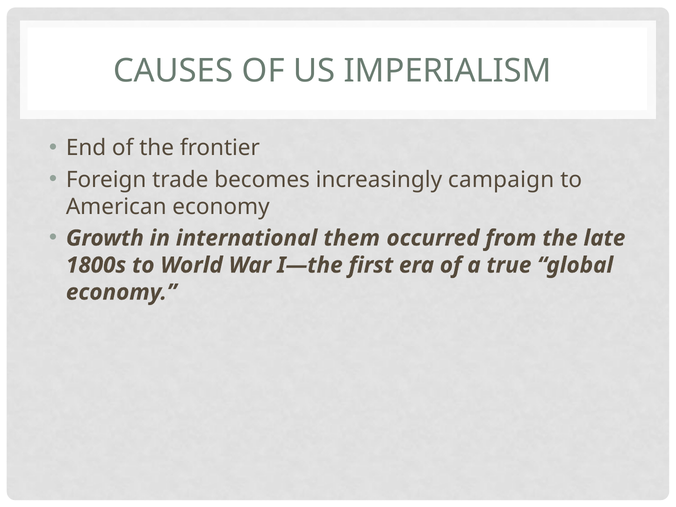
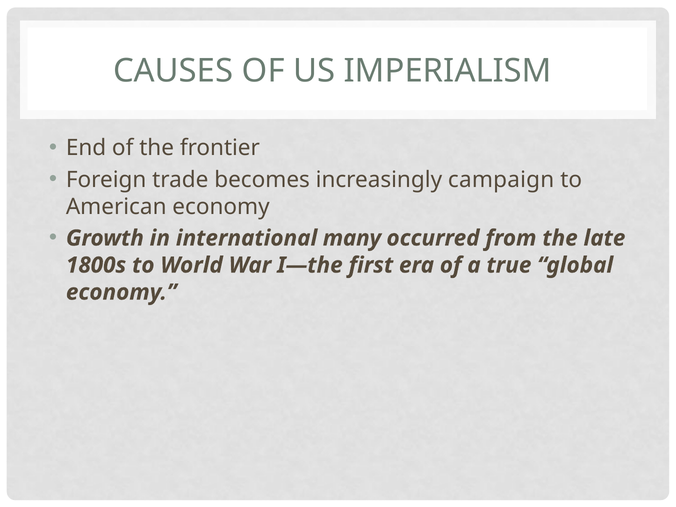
them: them -> many
